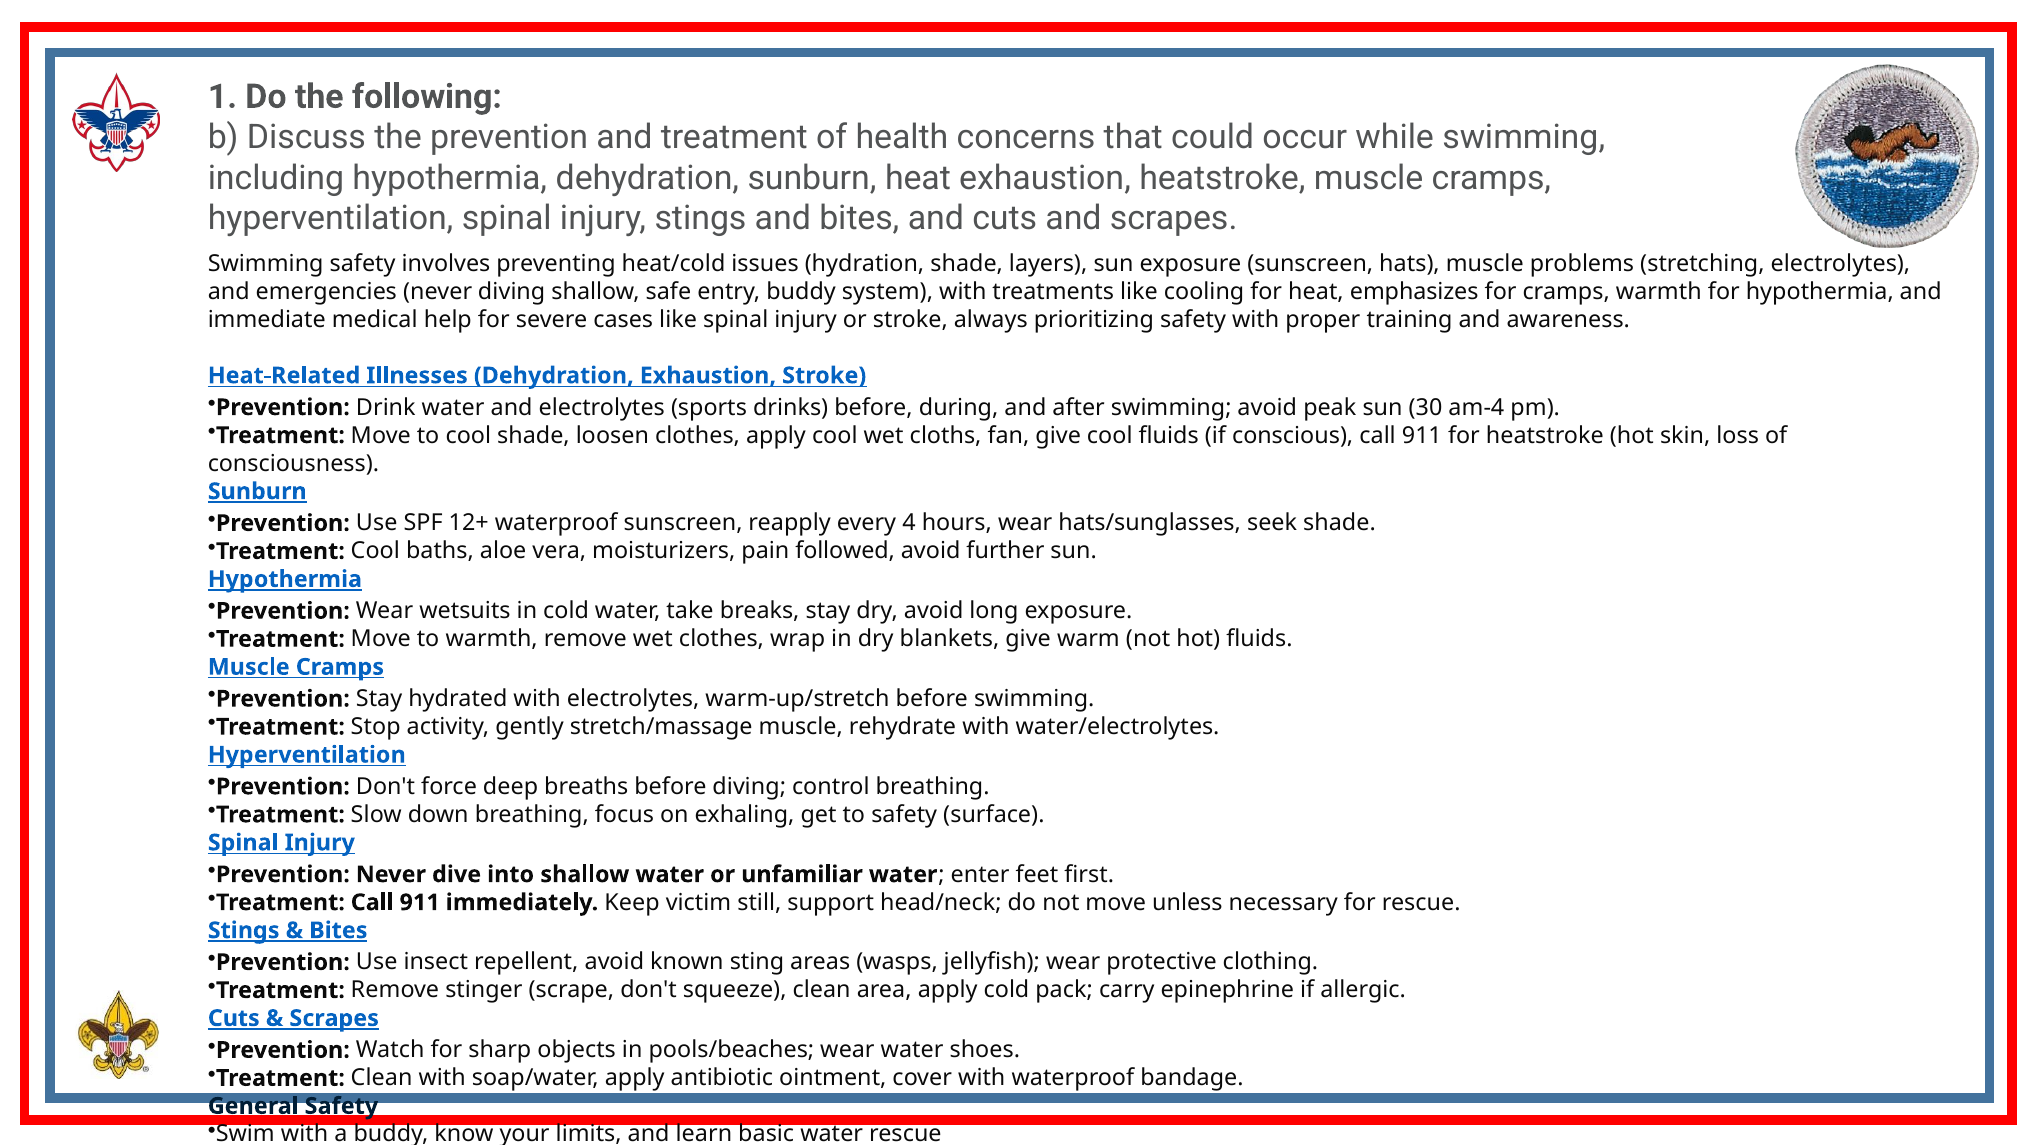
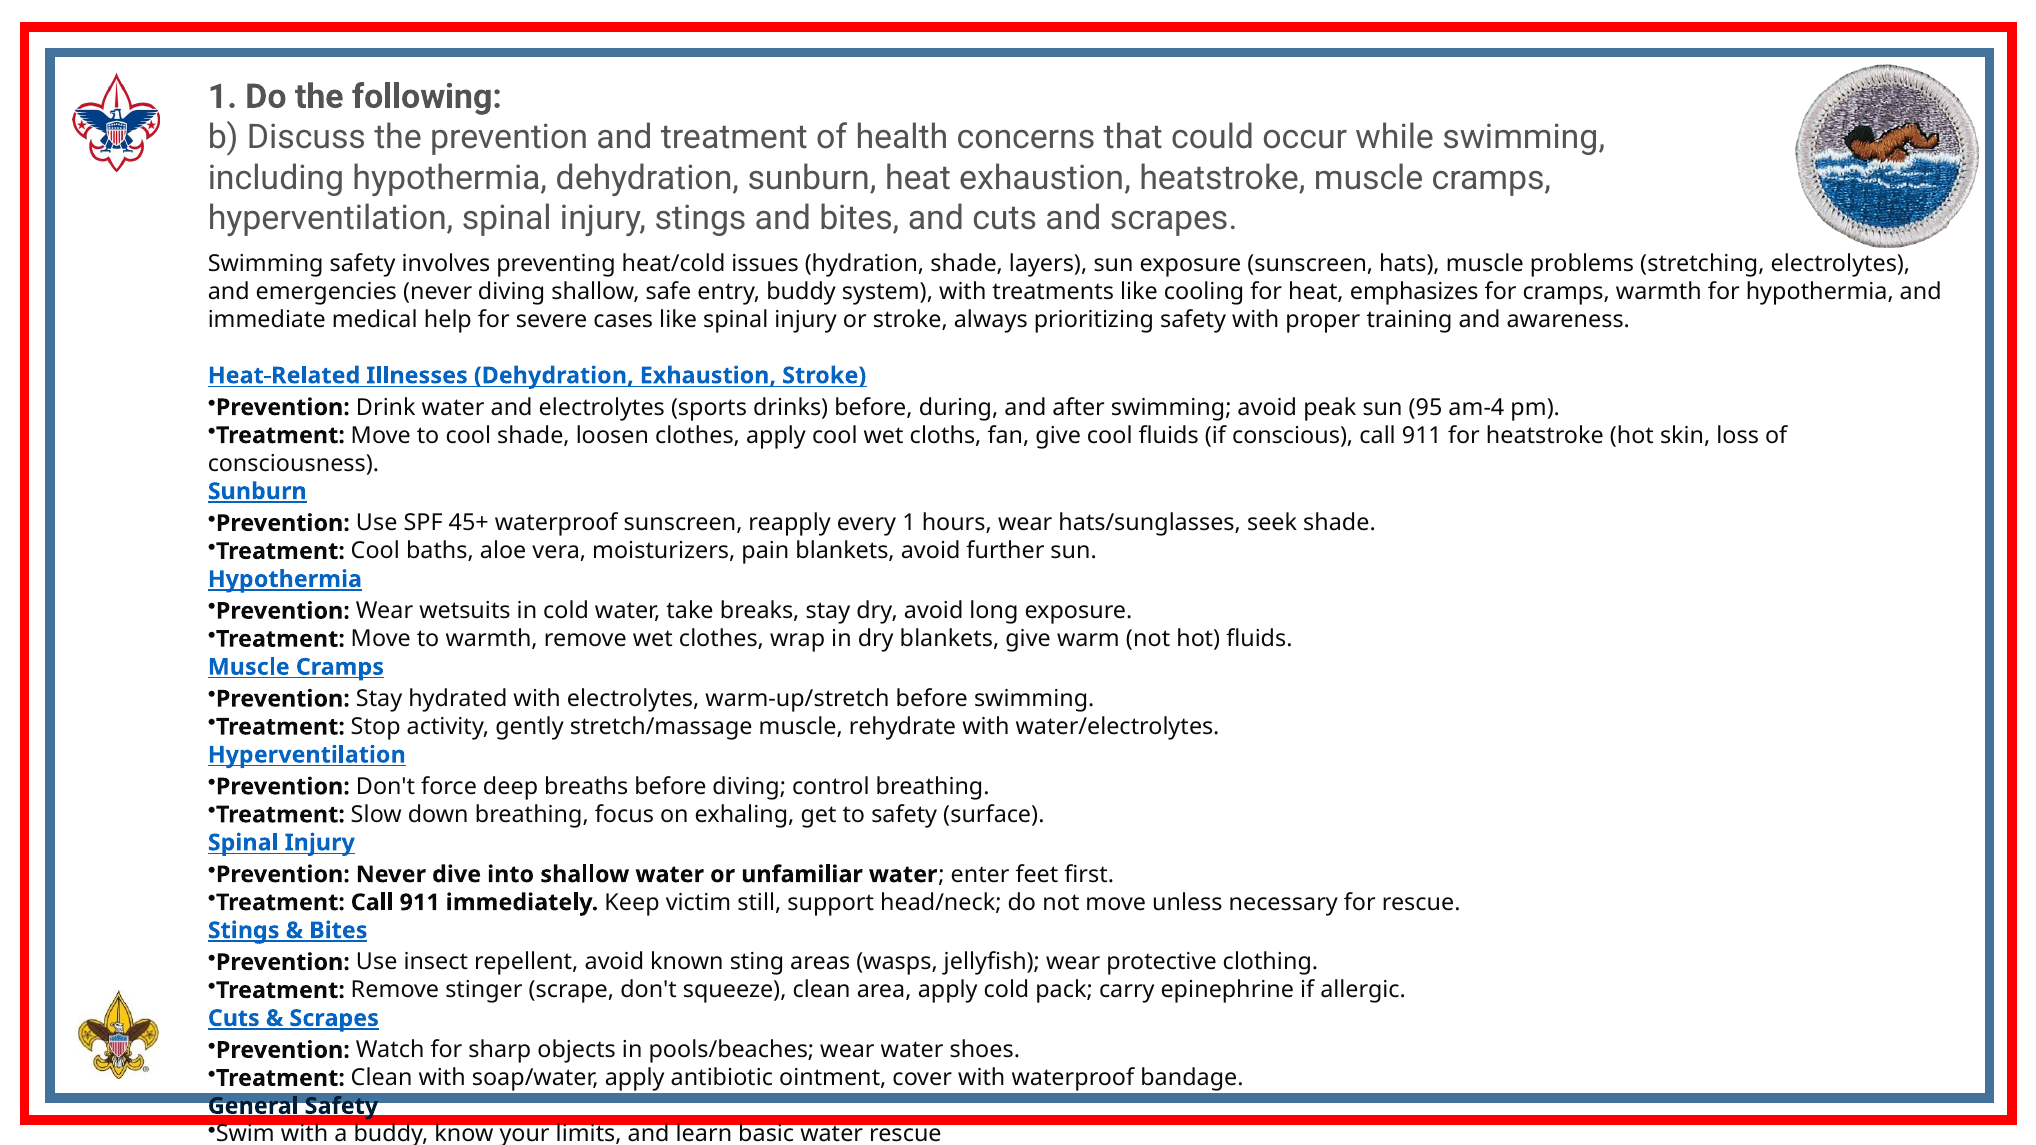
30: 30 -> 95
12+: 12+ -> 45+
every 4: 4 -> 1
pain followed: followed -> blankets
